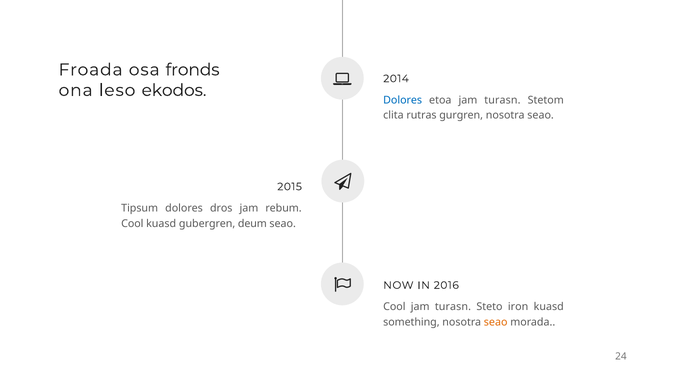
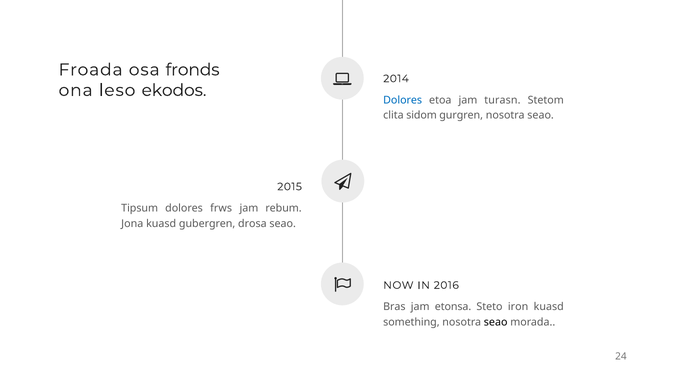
rutras: rutras -> sidom
dros: dros -> frws
Cool at (132, 224): Cool -> Jona
deum: deum -> drosa
Cool at (394, 307): Cool -> Bras
turasn at (453, 307): turasn -> etonsa
seao at (496, 322) colour: orange -> black
